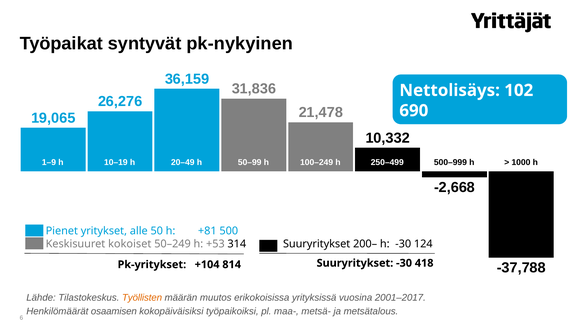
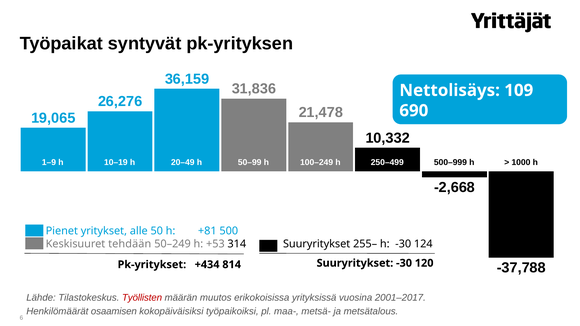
pk-nykyinen: pk-nykyinen -> pk-yrityksen
102: 102 -> 109
kokoiset: kokoiset -> tehdään
200–: 200– -> 255–
+104: +104 -> +434
418: 418 -> 120
Työllisten colour: orange -> red
